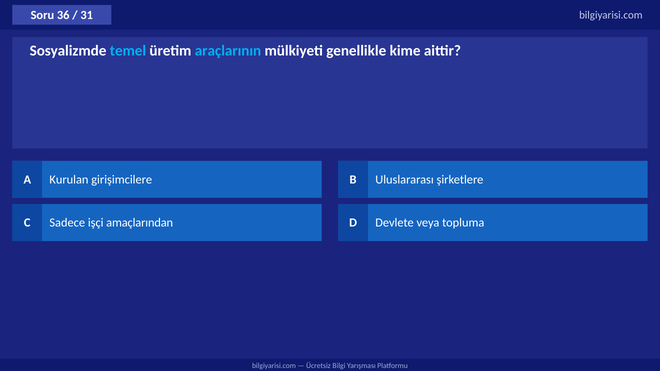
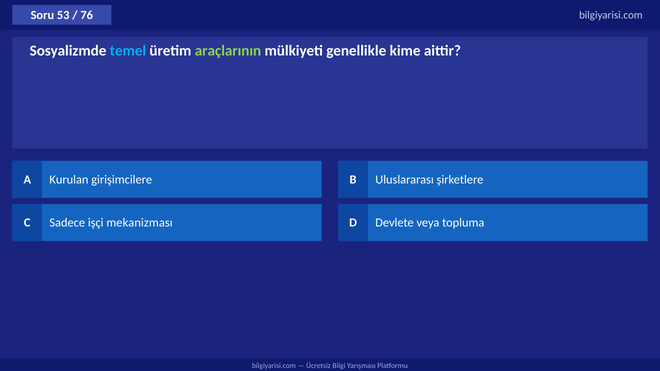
36: 36 -> 53
31: 31 -> 76
araçlarının colour: light blue -> light green
amaçlarından: amaçlarından -> mekanizması
